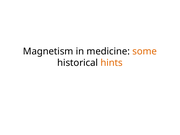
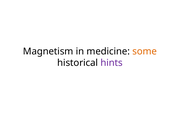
hints colour: orange -> purple
